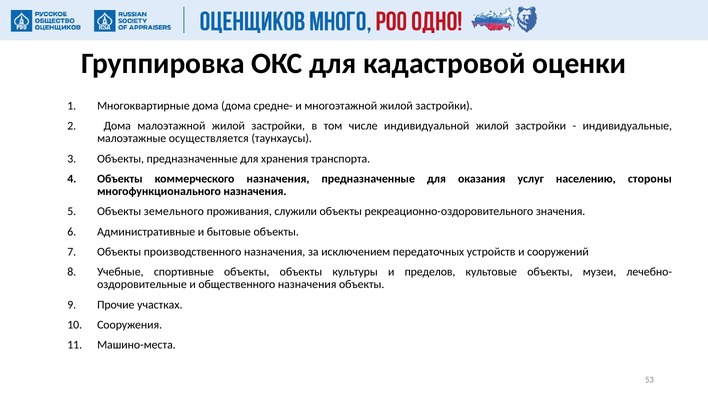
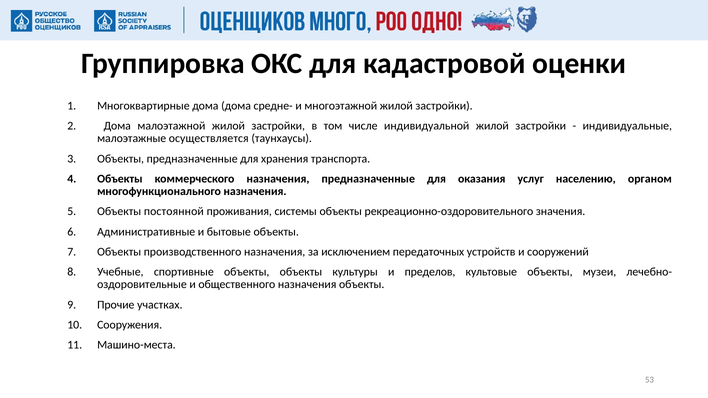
стороны: стороны -> органом
земельного: земельного -> постоянной
служили: служили -> системы
